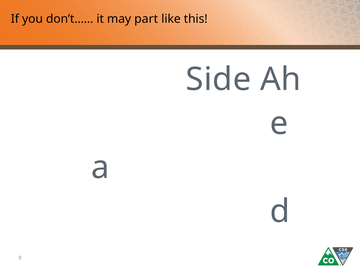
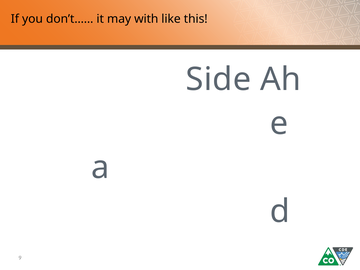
part: part -> with
